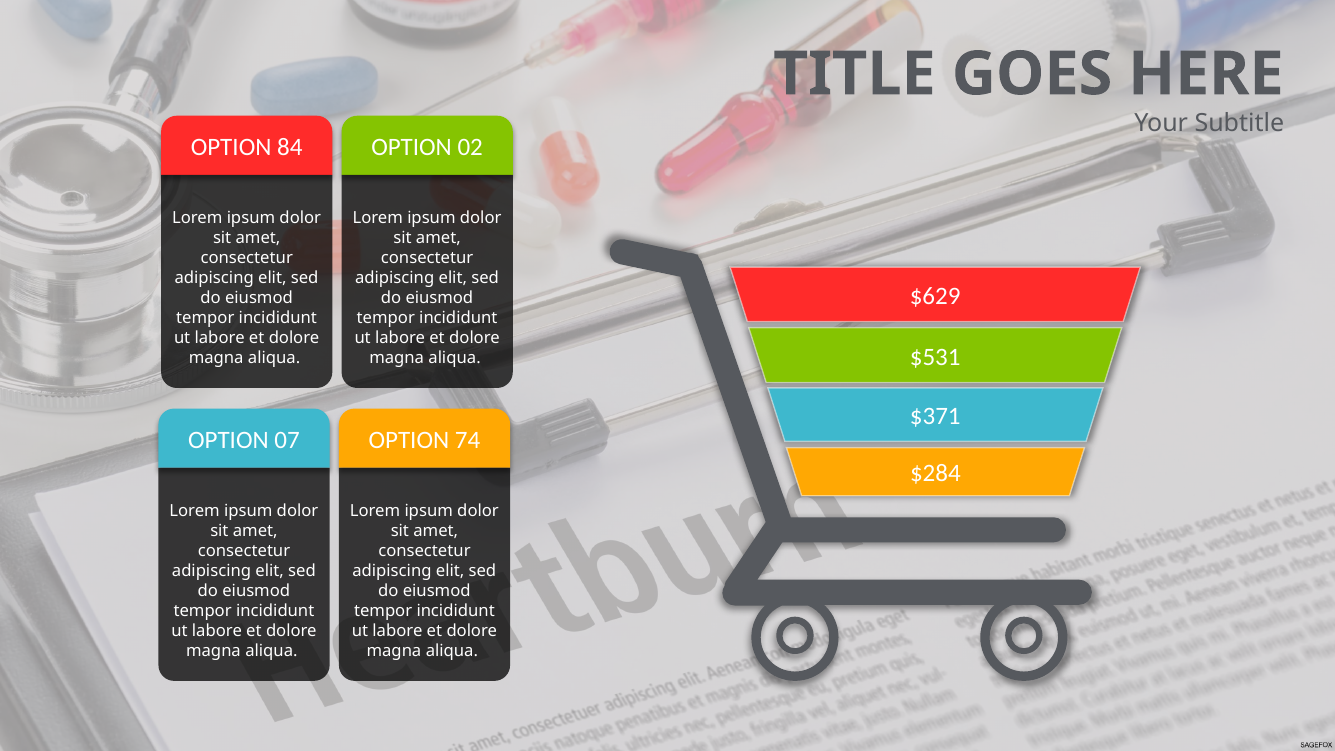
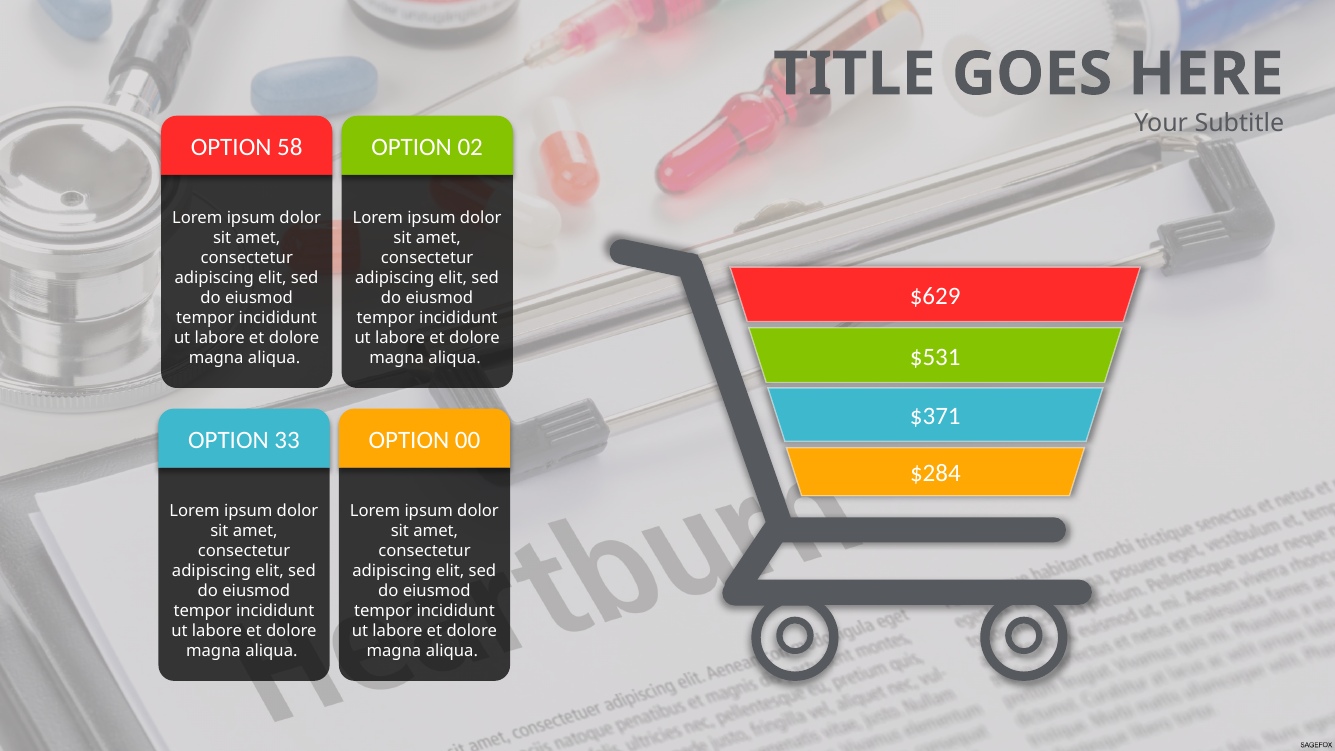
84: 84 -> 58
07: 07 -> 33
74: 74 -> 00
